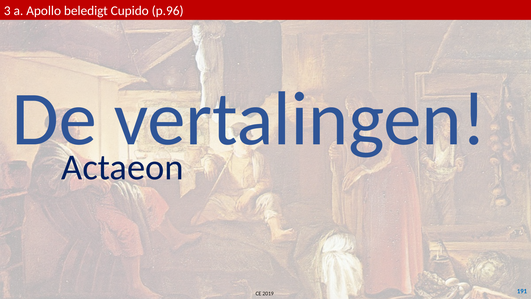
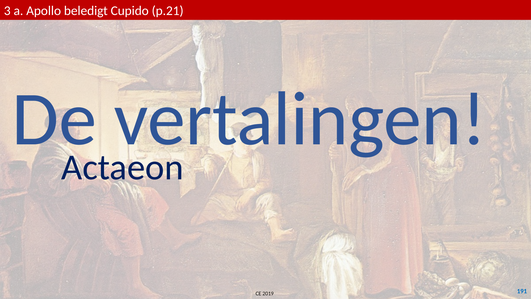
p.96: p.96 -> p.21
